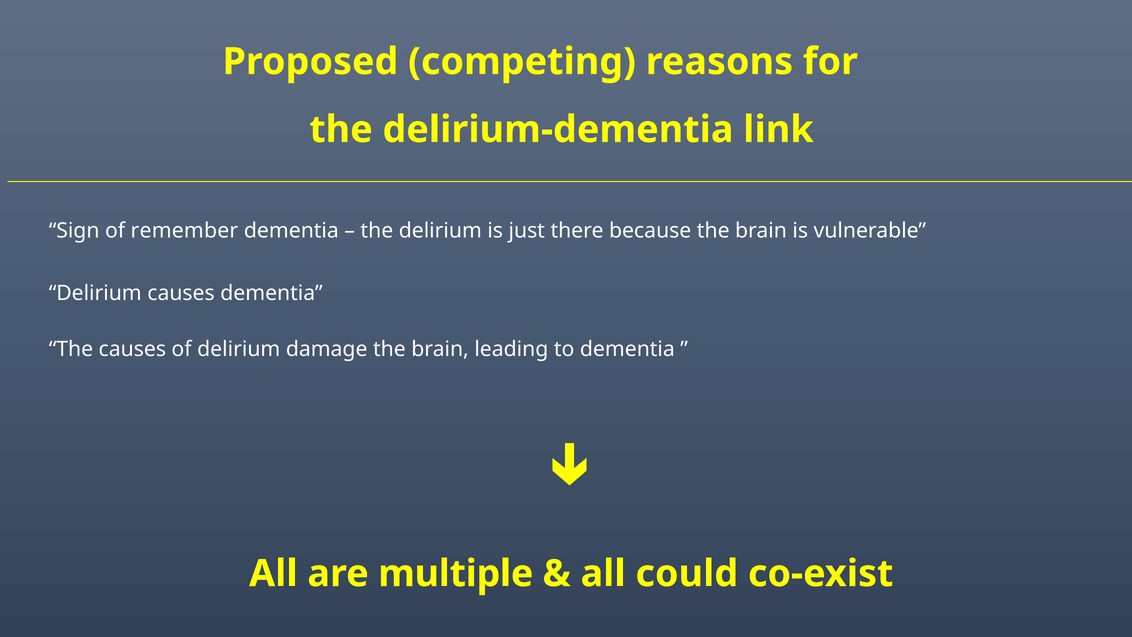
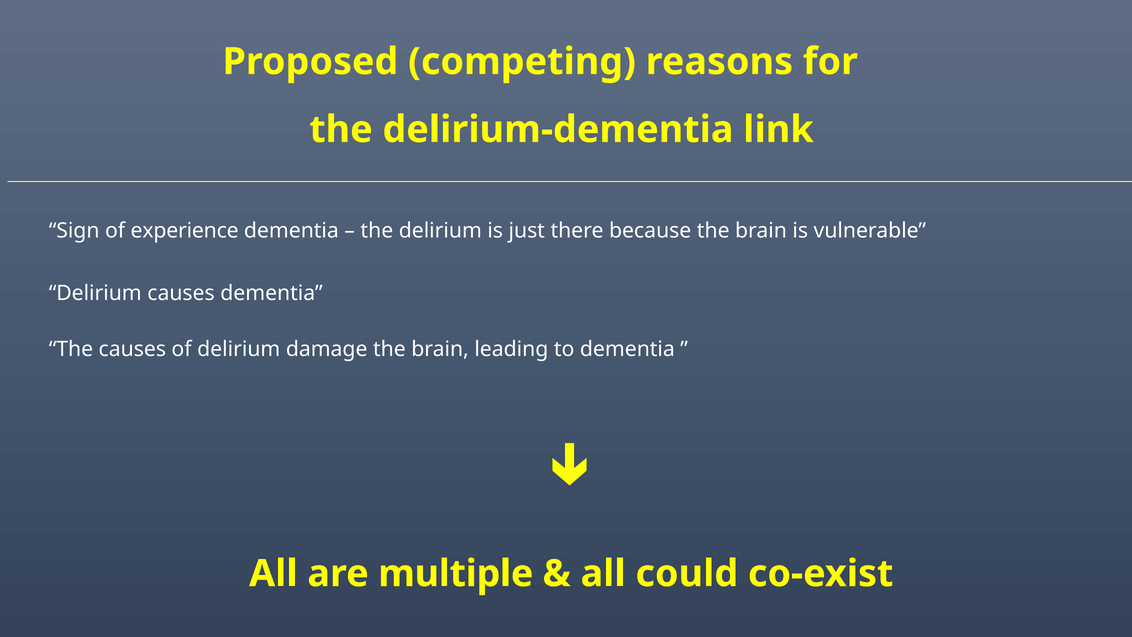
remember: remember -> experience
